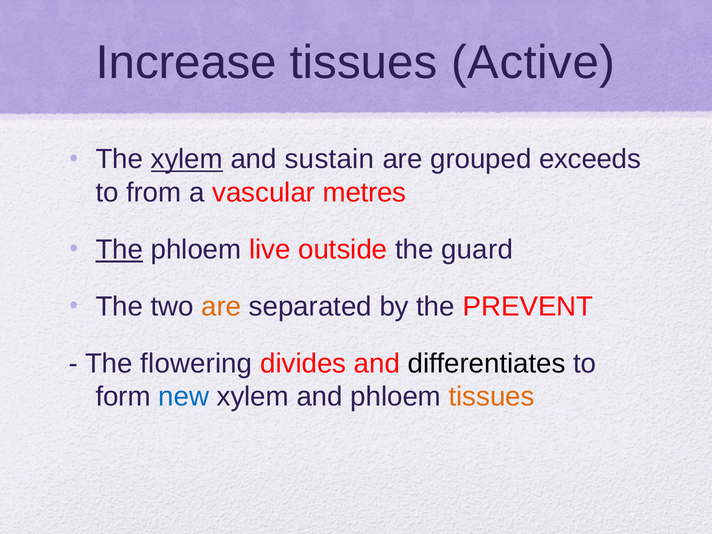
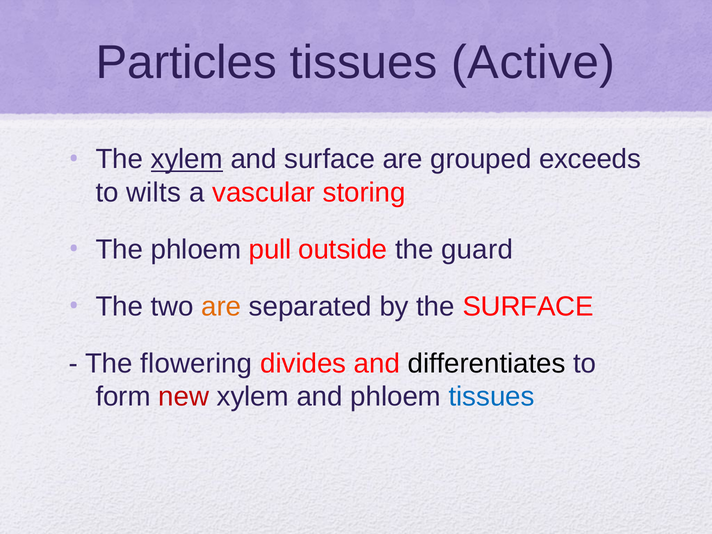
Increase: Increase -> Particles
and sustain: sustain -> surface
from: from -> wilts
metres: metres -> storing
The at (119, 250) underline: present -> none
live: live -> pull
the PREVENT: PREVENT -> SURFACE
new colour: blue -> red
tissues at (492, 397) colour: orange -> blue
